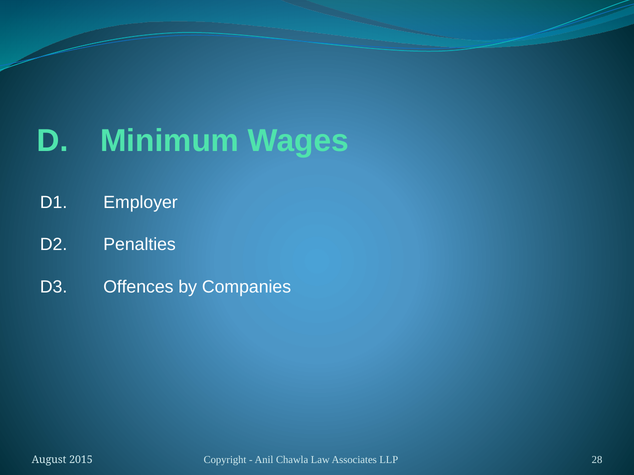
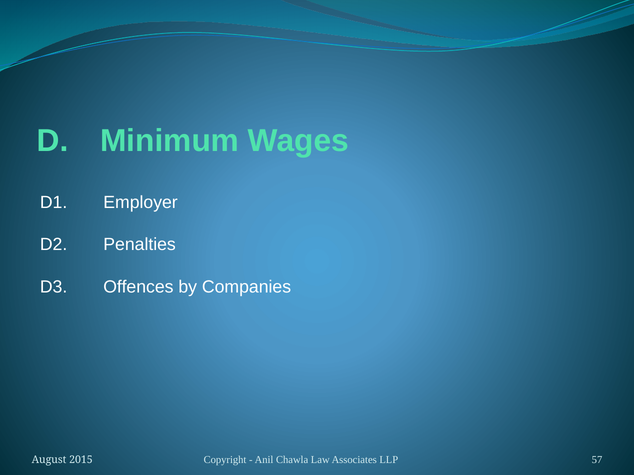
28: 28 -> 57
